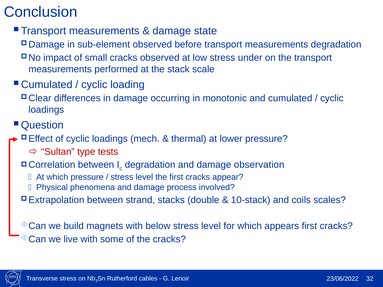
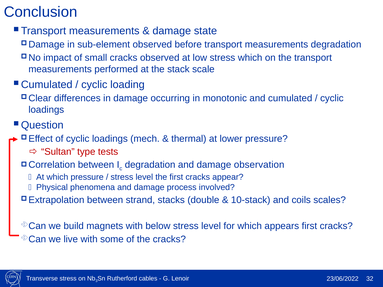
stress under: under -> which
